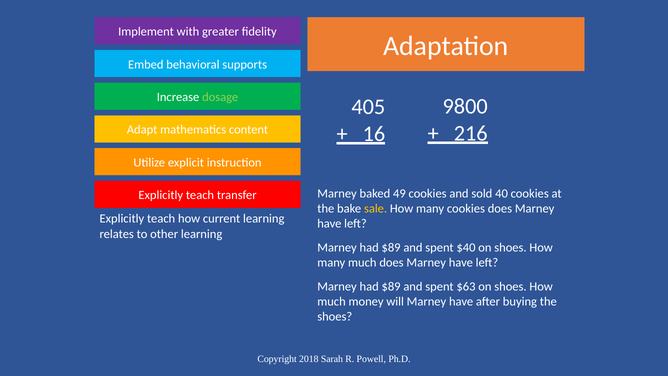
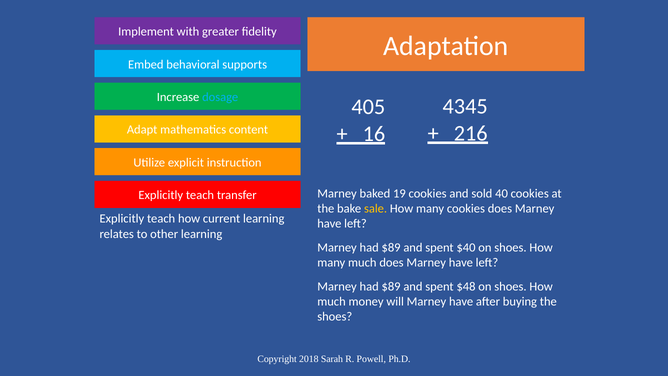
dosage colour: light green -> light blue
9800: 9800 -> 4345
49: 49 -> 19
$63: $63 -> $48
